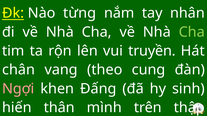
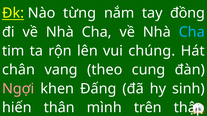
nhân: nhân -> đồng
Cha at (192, 32) colour: light green -> light blue
vui truyền: truyền -> chúng
